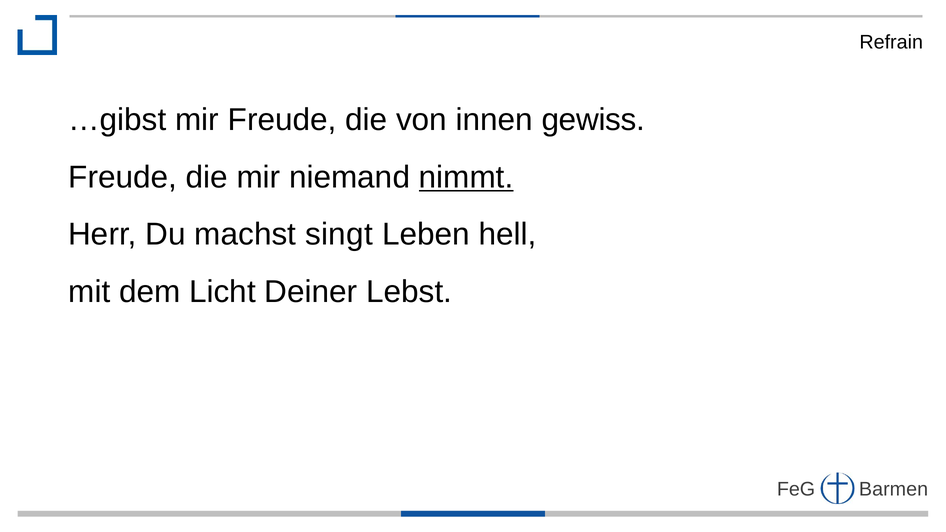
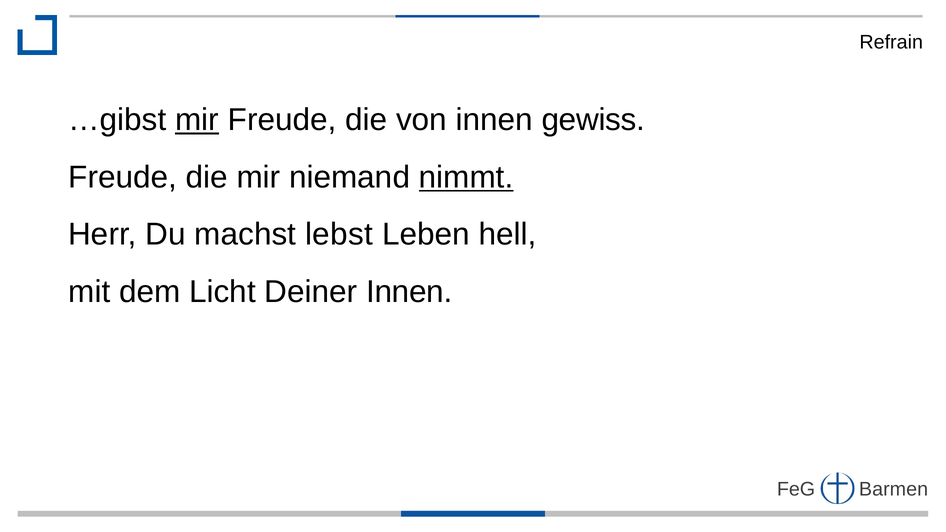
mir at (197, 120) underline: none -> present
singt: singt -> lebst
Deiner Lebst: Lebst -> Innen
